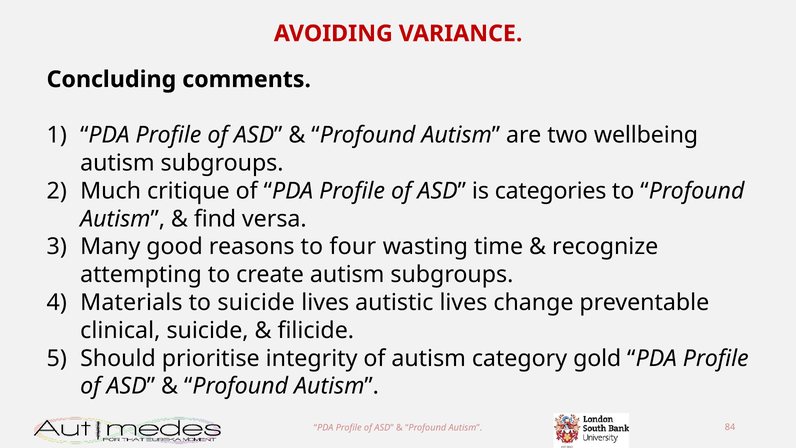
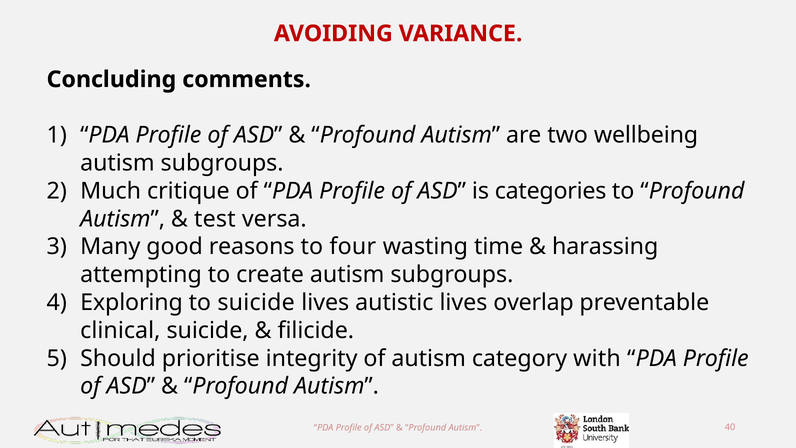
find: find -> test
recognize: recognize -> harassing
Materials: Materials -> Exploring
change: change -> overlap
gold: gold -> with
84: 84 -> 40
